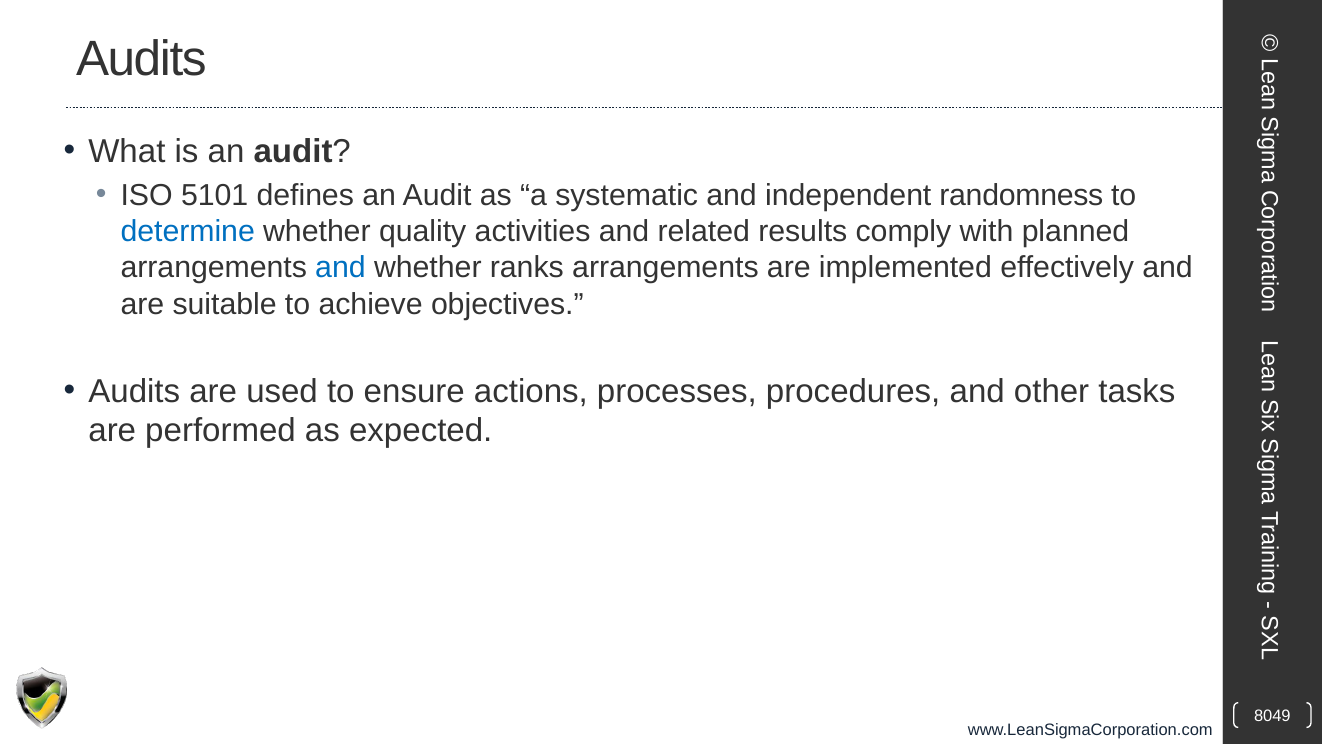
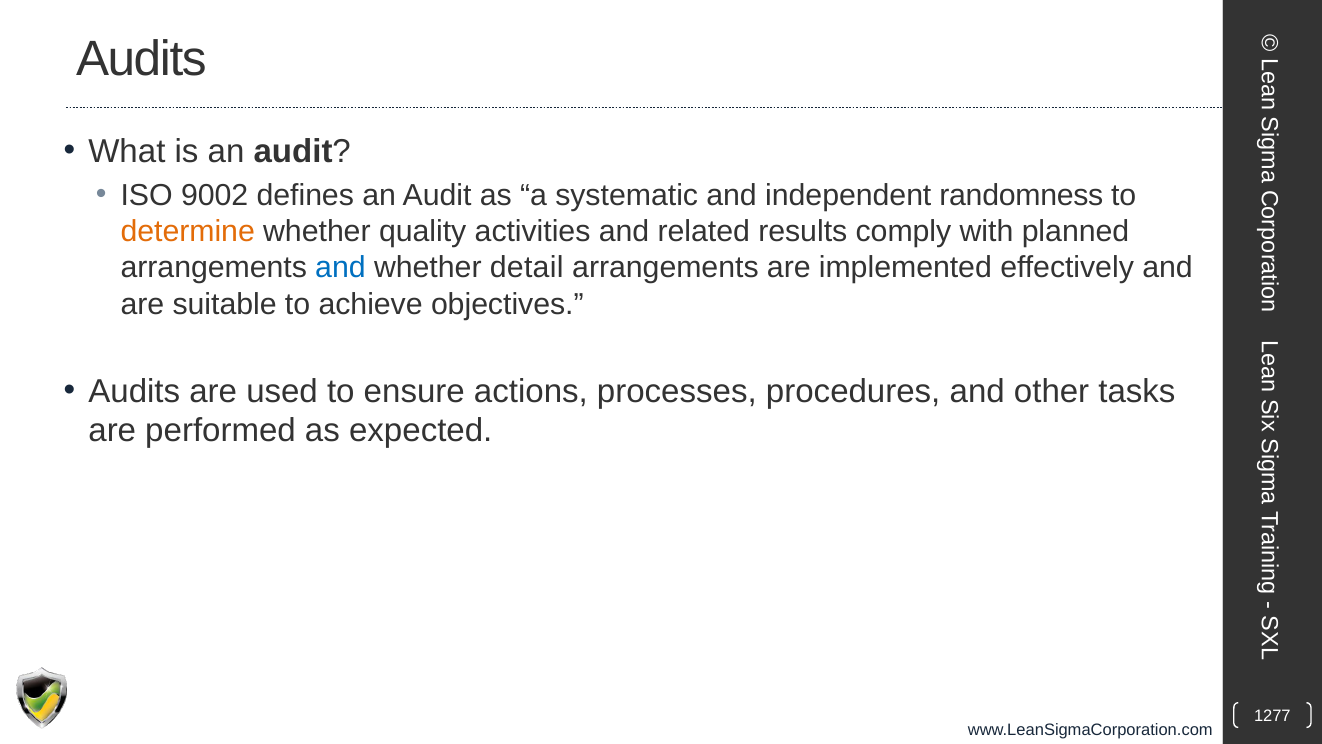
5101: 5101 -> 9002
determine colour: blue -> orange
ranks: ranks -> detail
8049: 8049 -> 1277
